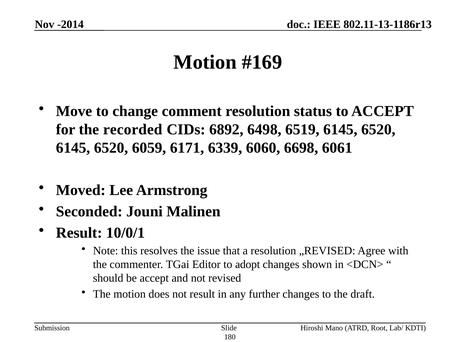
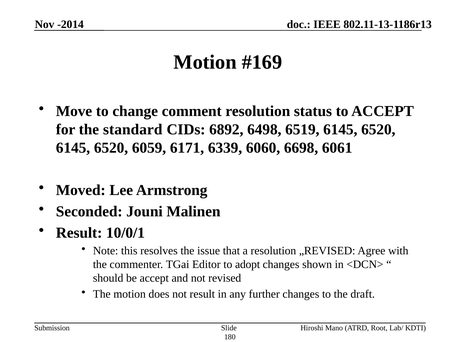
recorded: recorded -> standard
